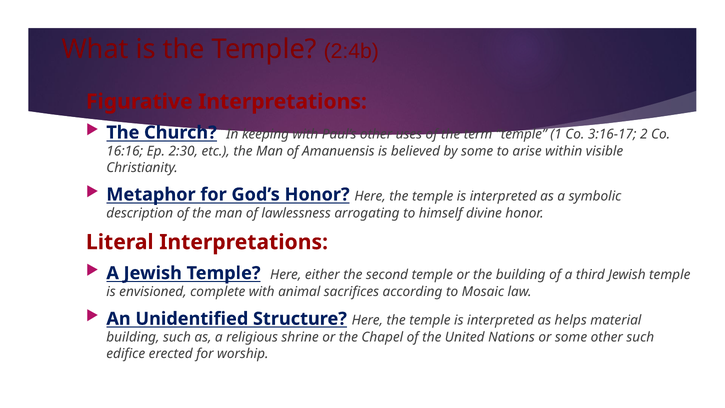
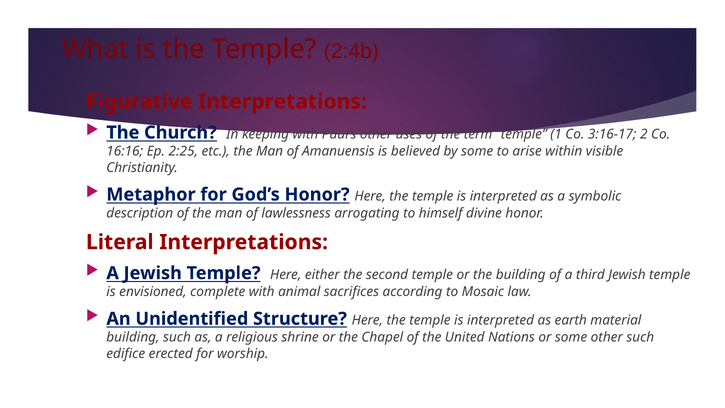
2:30: 2:30 -> 2:25
helps: helps -> earth
